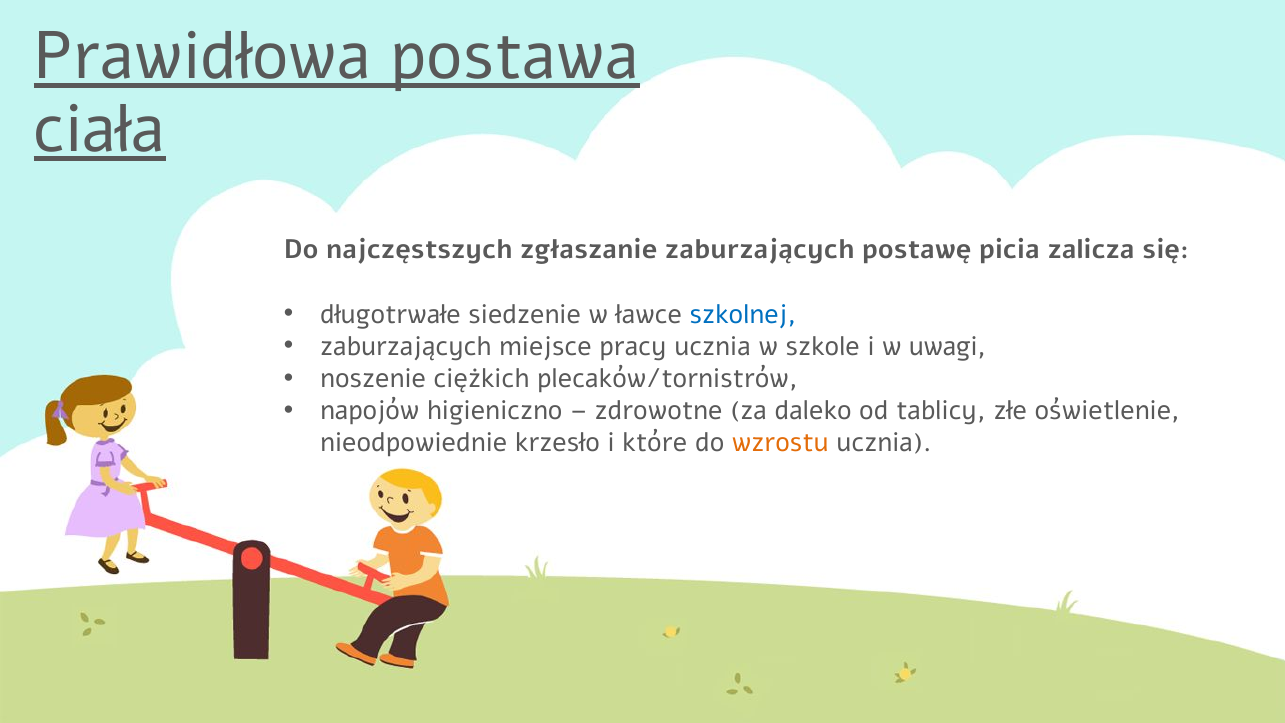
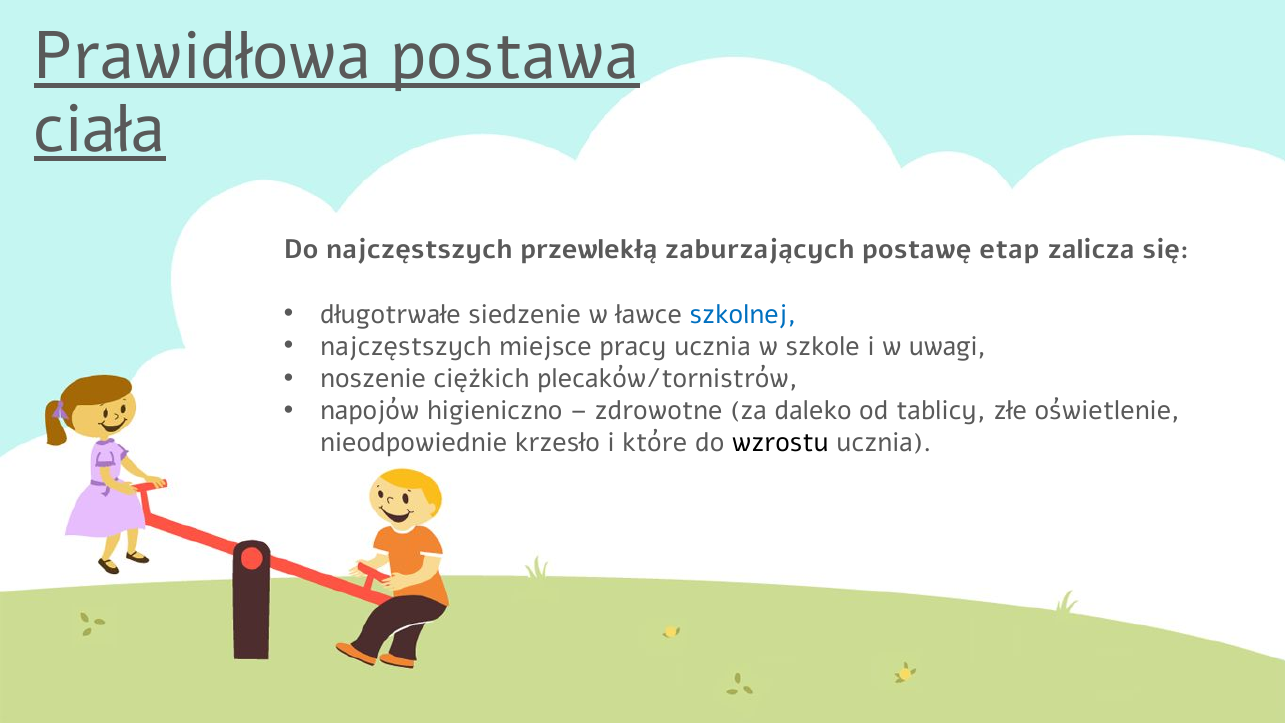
zgłaszanie: zgłaszanie -> przewlekłą
picia: picia -> etap
zaburzających at (406, 346): zaburzających -> najczęstszych
wzrostu colour: orange -> black
